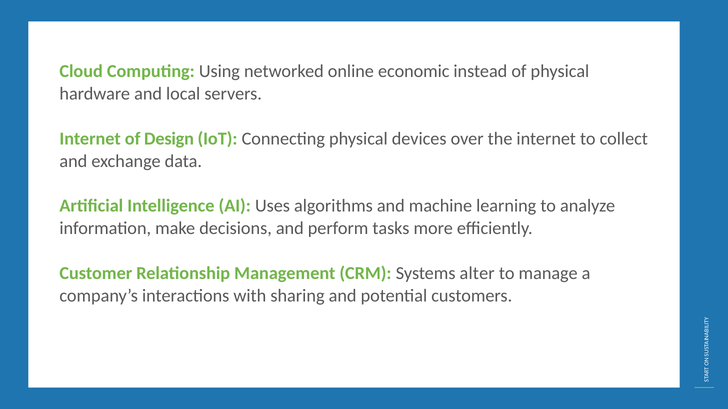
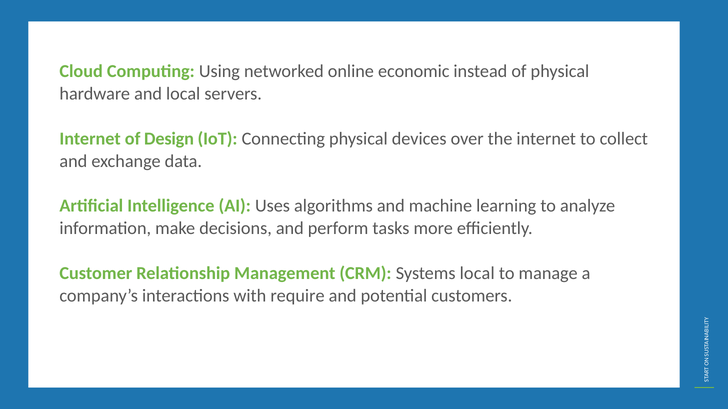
Systems alter: alter -> local
sharing: sharing -> require
